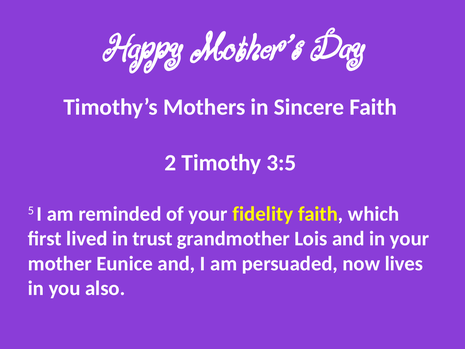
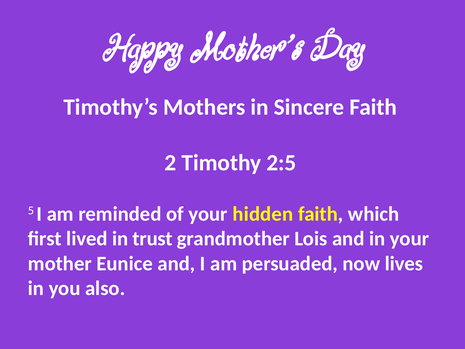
3:5: 3:5 -> 2:5
fidelity: fidelity -> hidden
